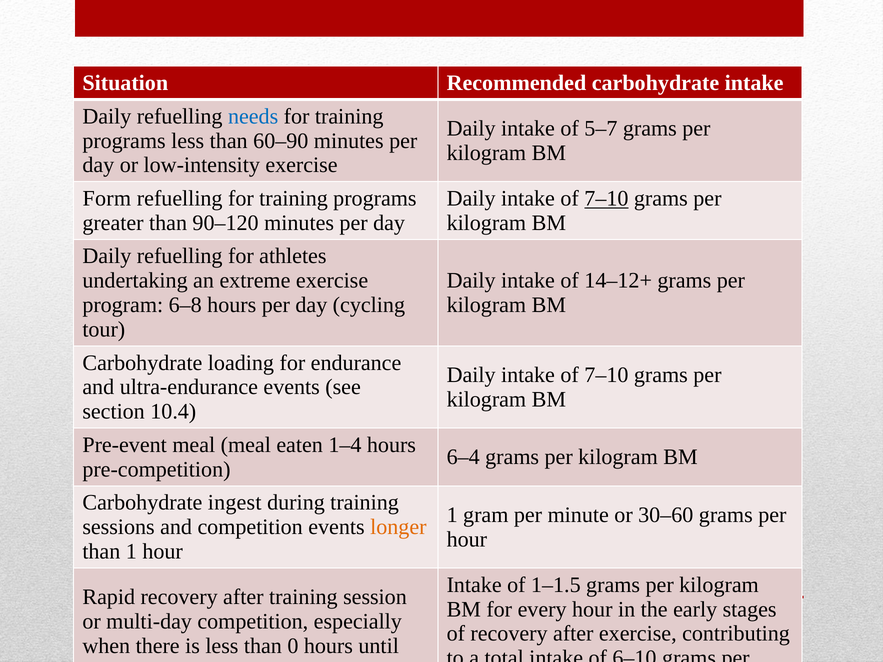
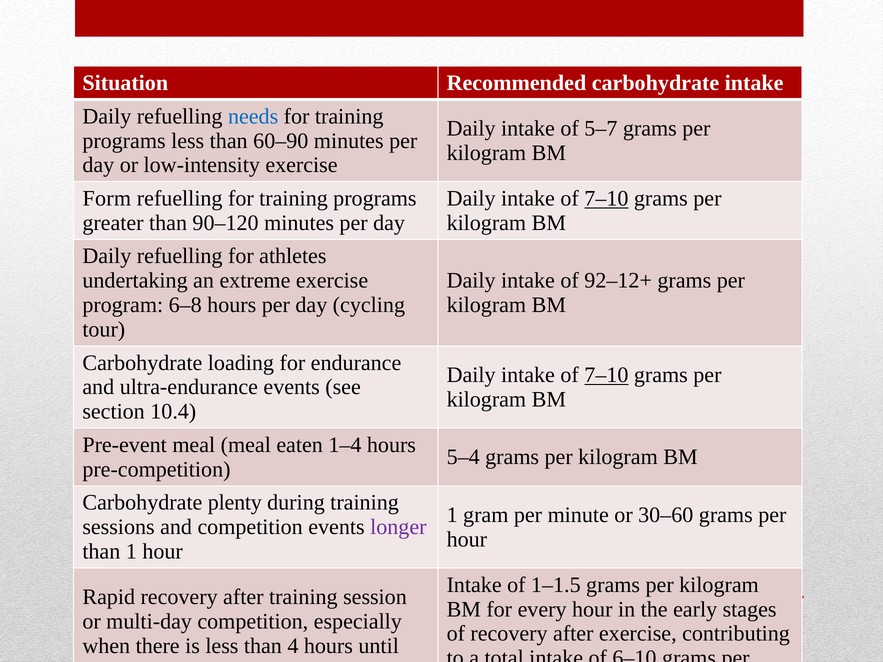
14–12+: 14–12+ -> 92–12+
7–10 at (606, 375) underline: none -> present
6–4: 6–4 -> 5–4
ingest: ingest -> plenty
longer colour: orange -> purple
0: 0 -> 4
